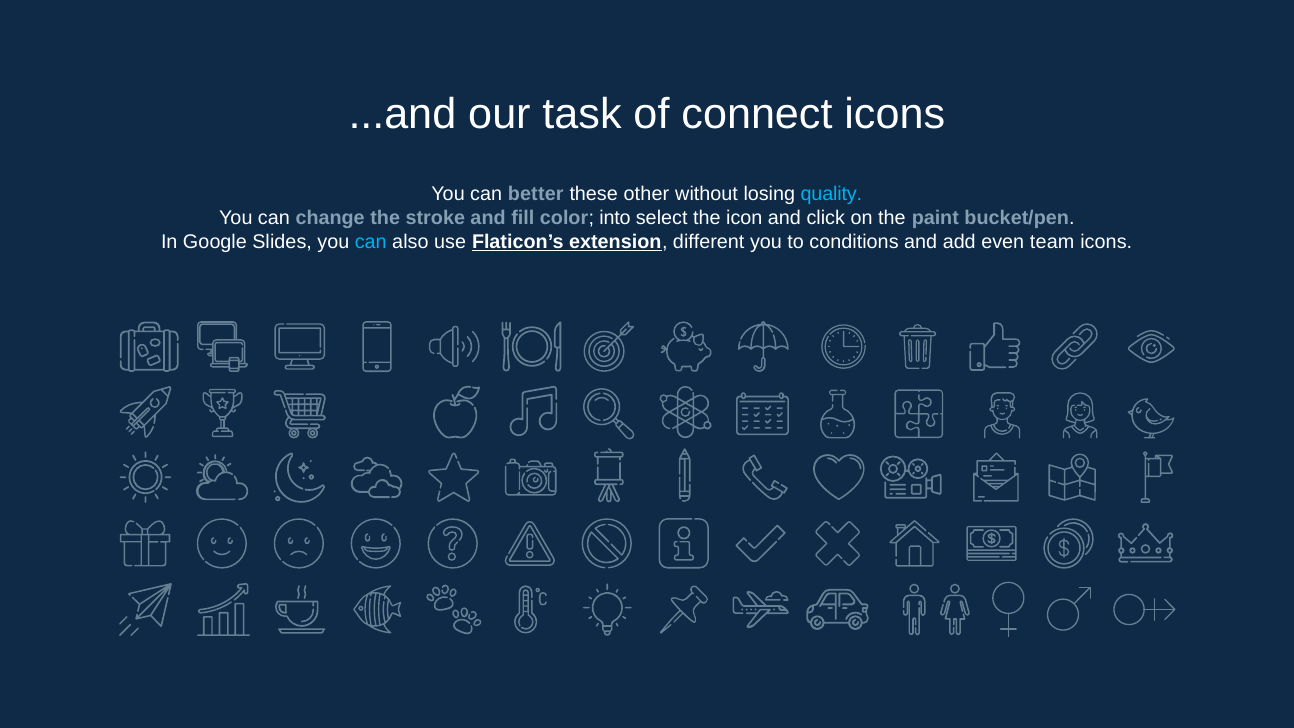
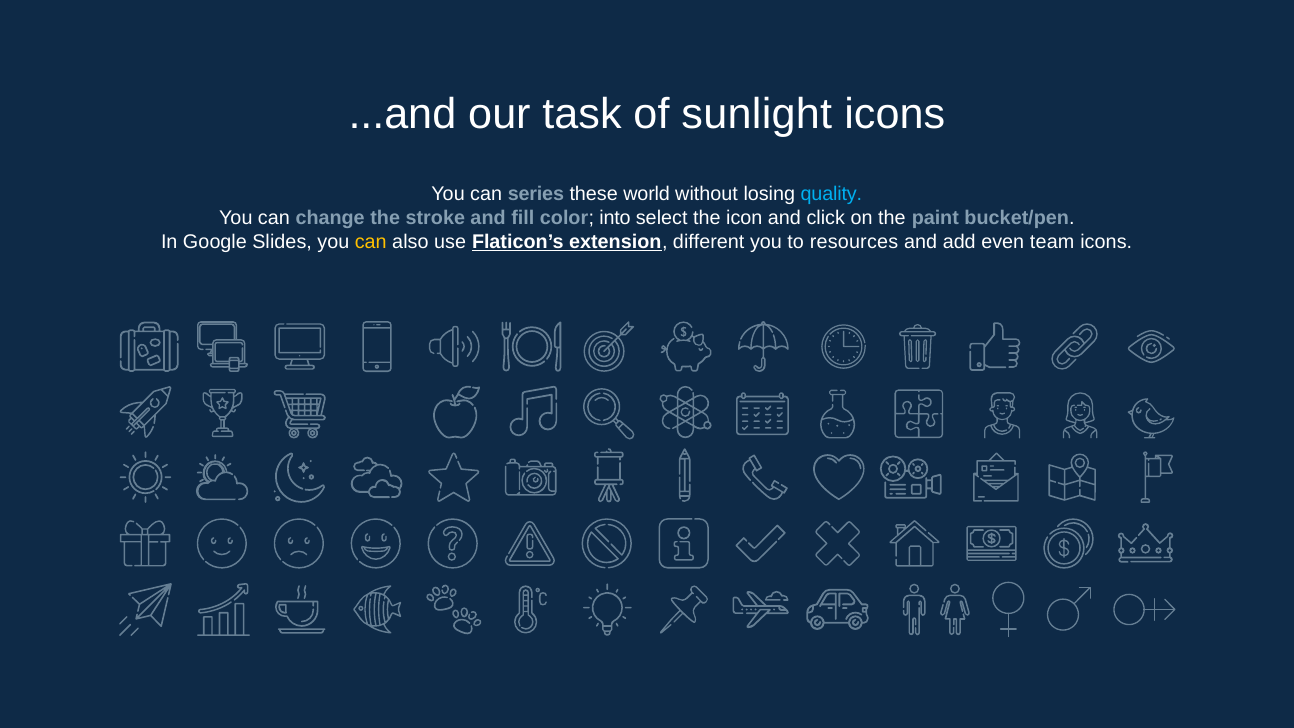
connect: connect -> sunlight
better: better -> series
other: other -> world
can at (371, 242) colour: light blue -> yellow
conditions: conditions -> resources
